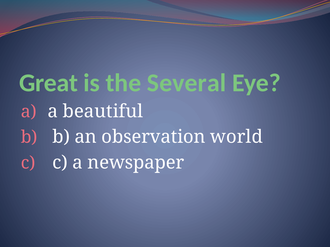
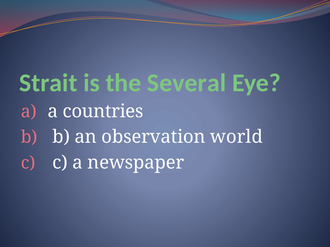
Great: Great -> Strait
beautiful: beautiful -> countries
